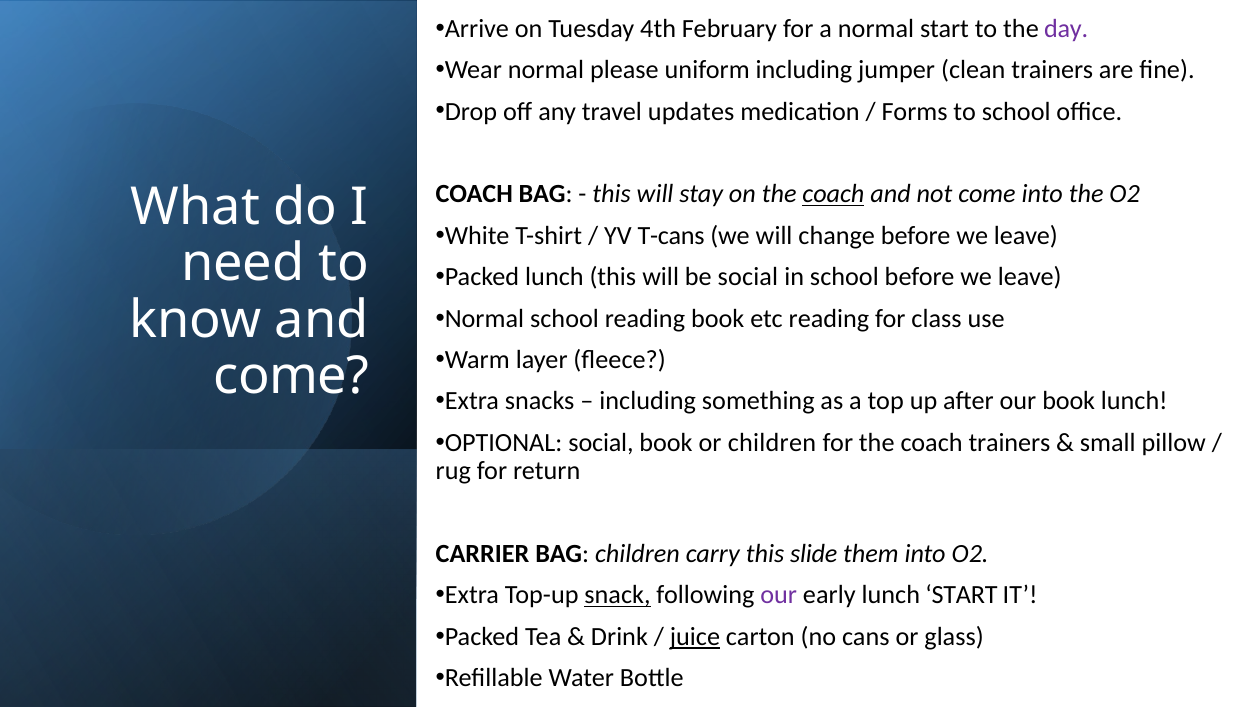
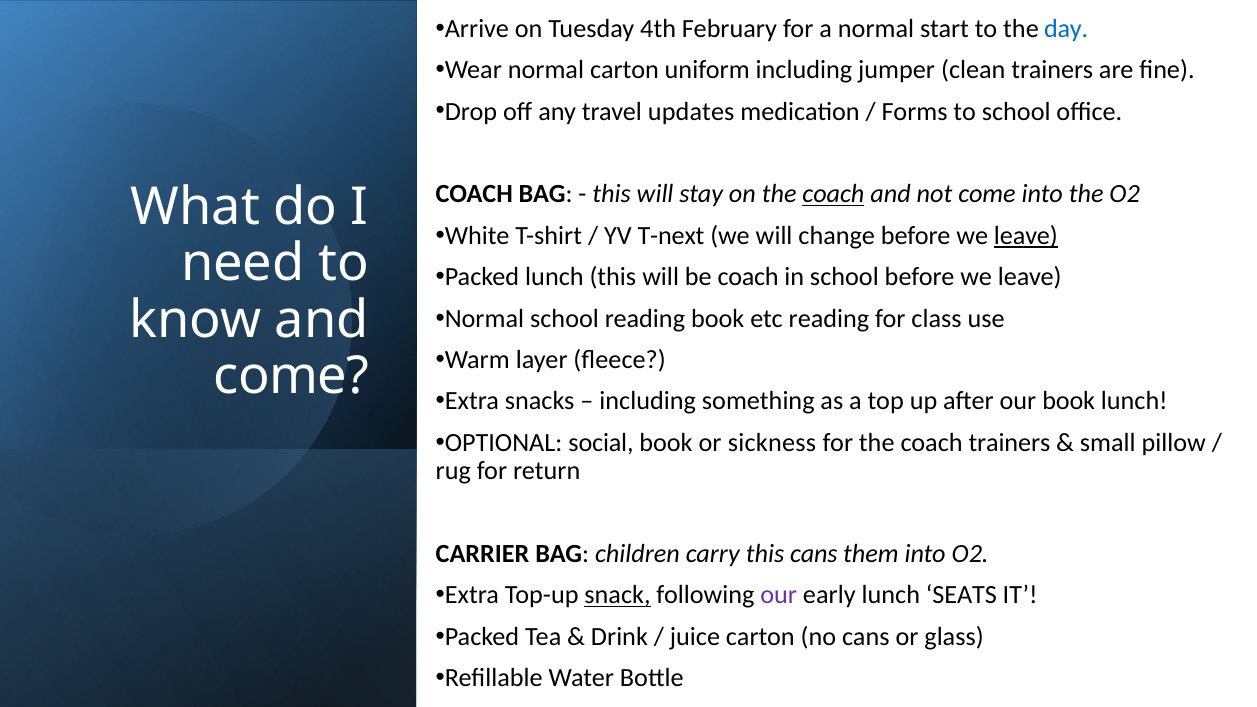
day colour: purple -> blue
normal please: please -> carton
T-cans: T-cans -> T-next
leave at (1026, 236) underline: none -> present
be social: social -> coach
or children: children -> sickness
this slide: slide -> cans
lunch START: START -> SEATS
juice underline: present -> none
